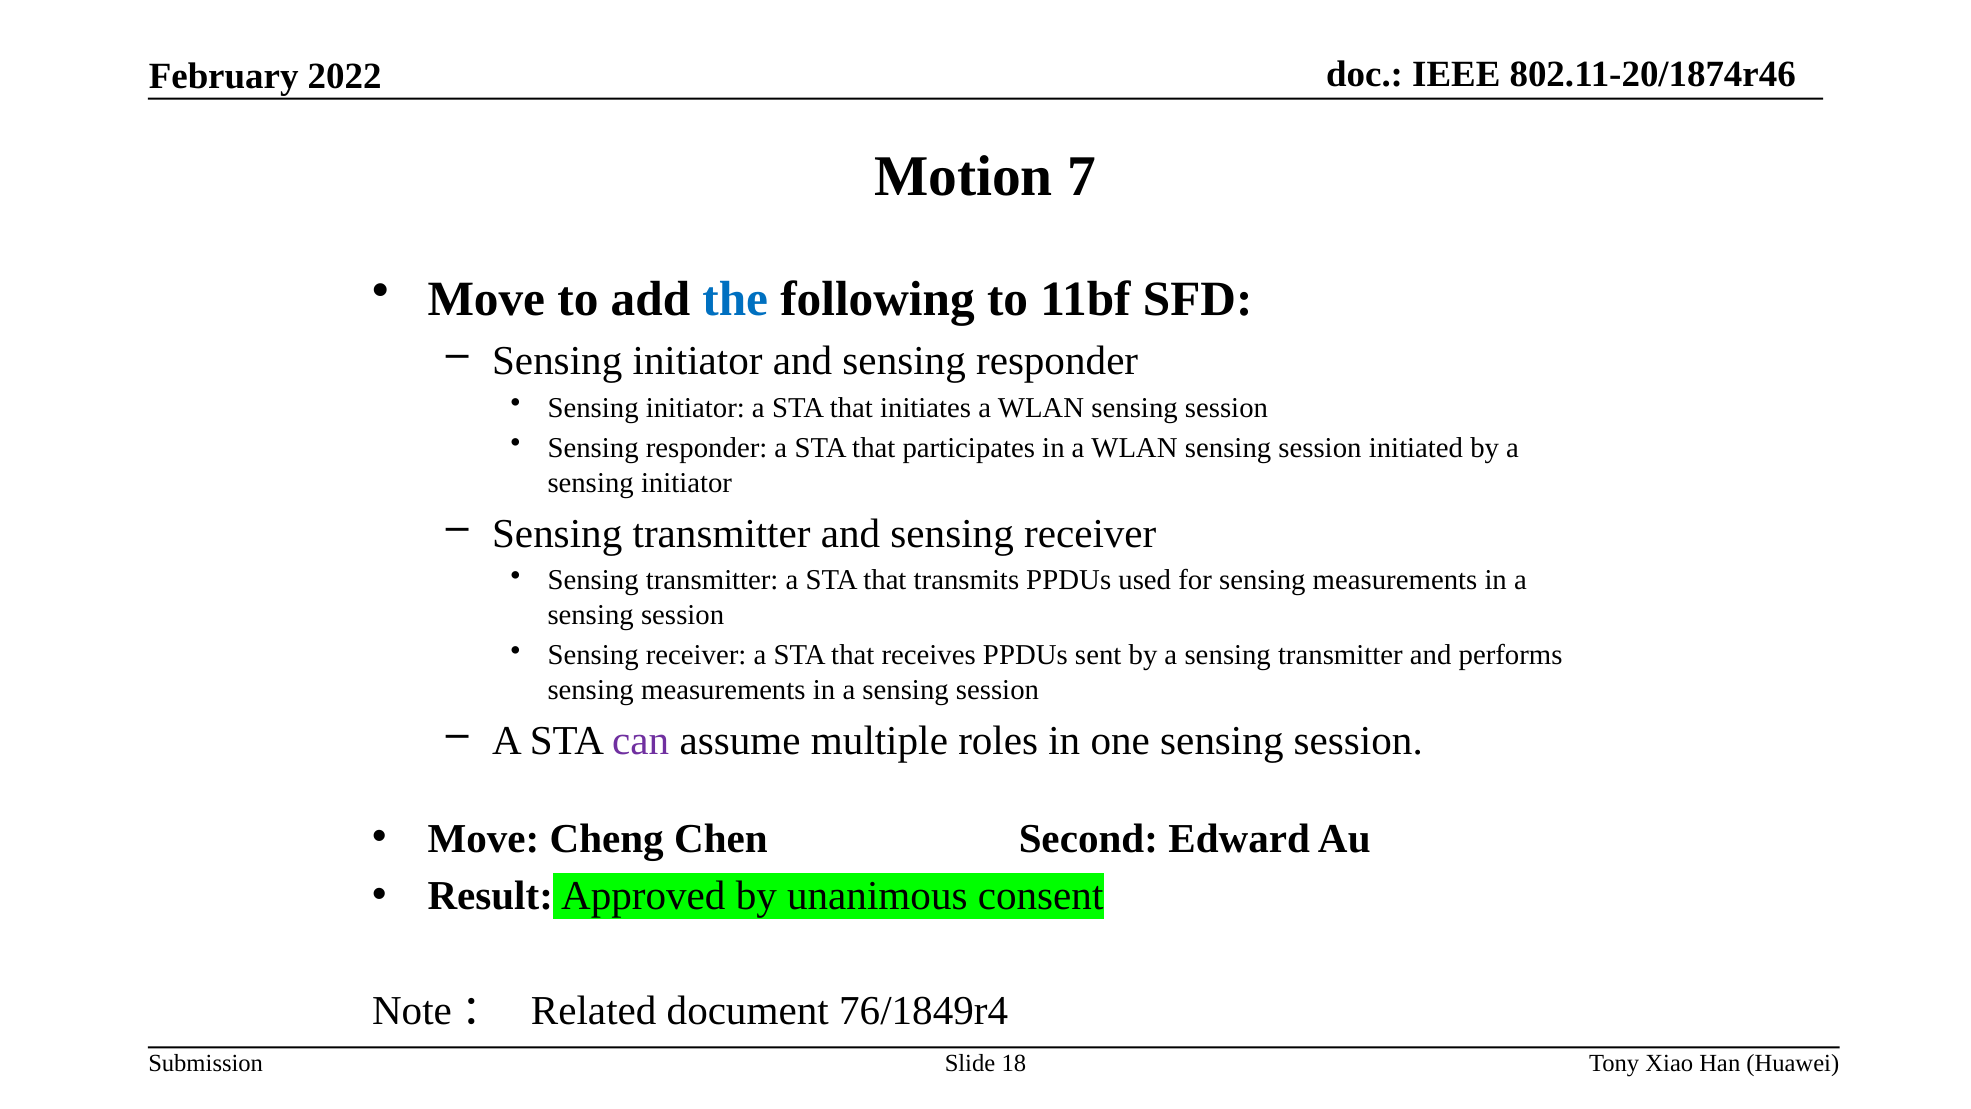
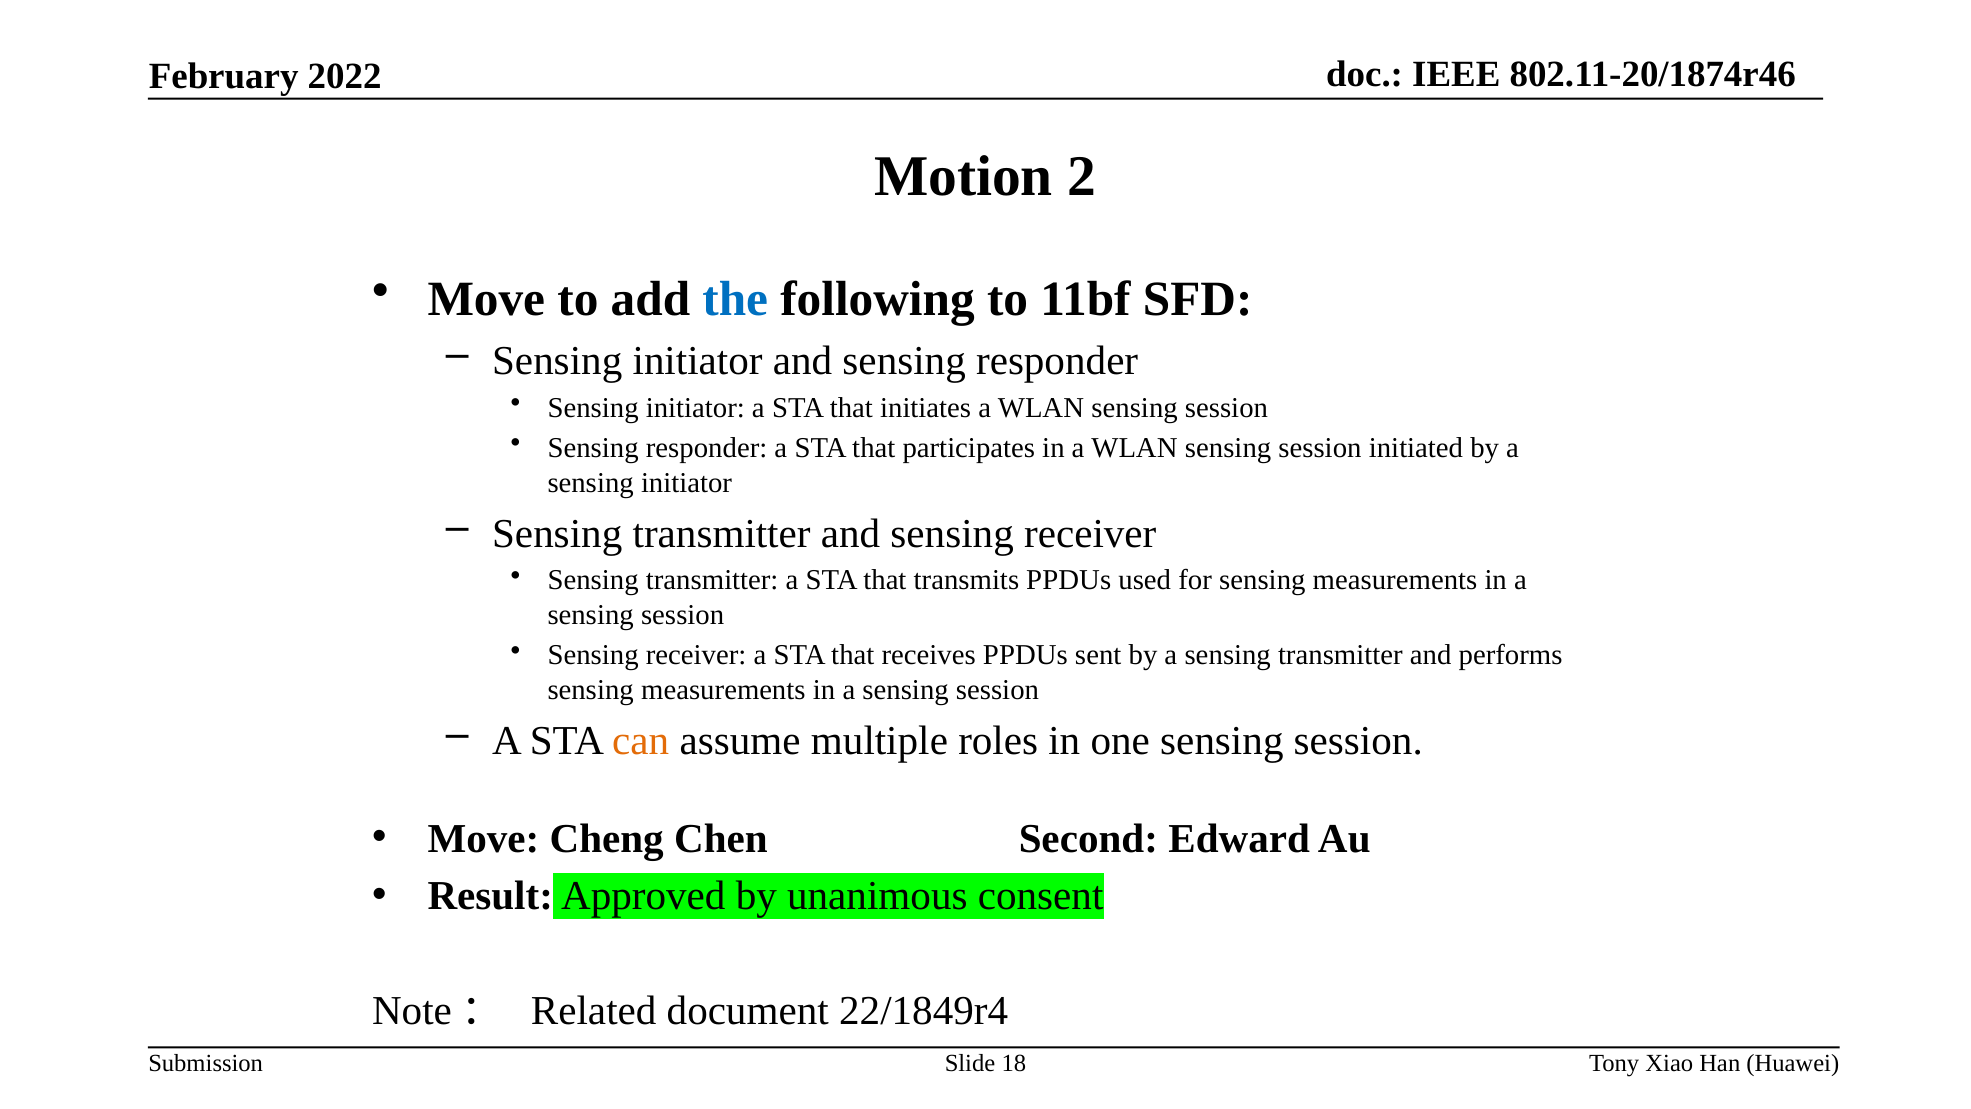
7: 7 -> 2
can colour: purple -> orange
76/1849r4: 76/1849r4 -> 22/1849r4
